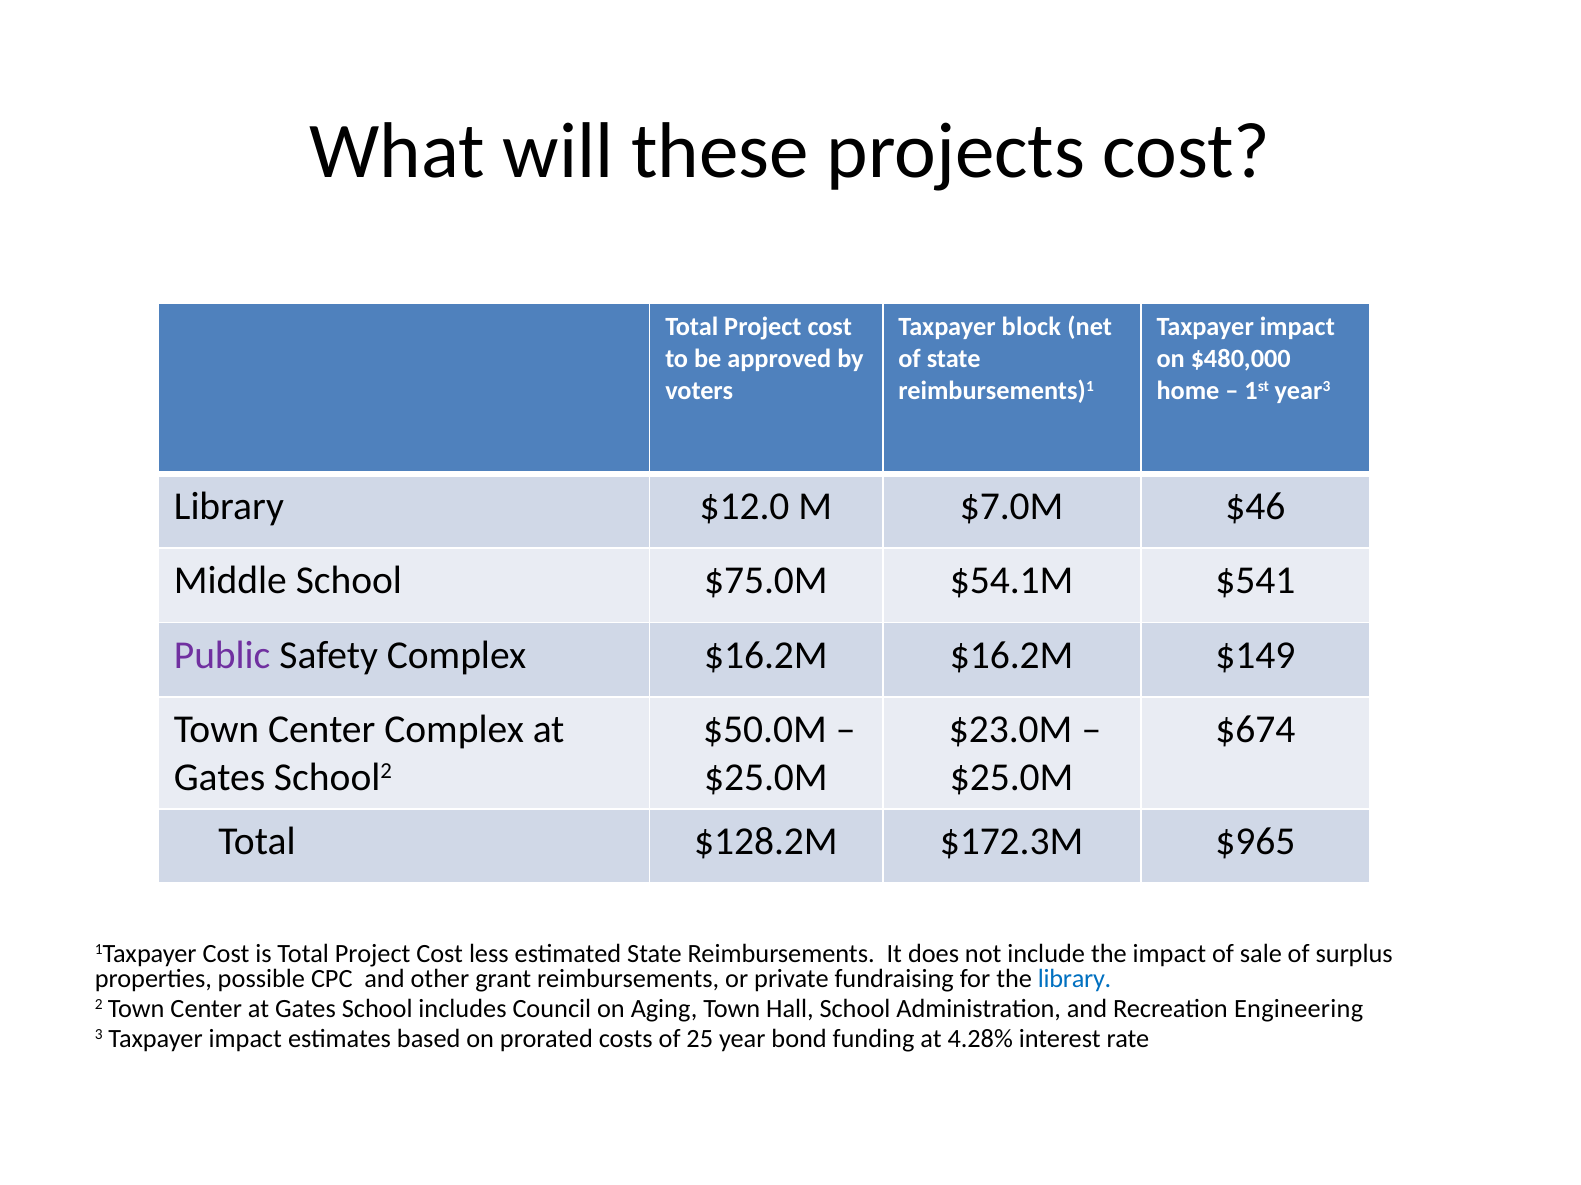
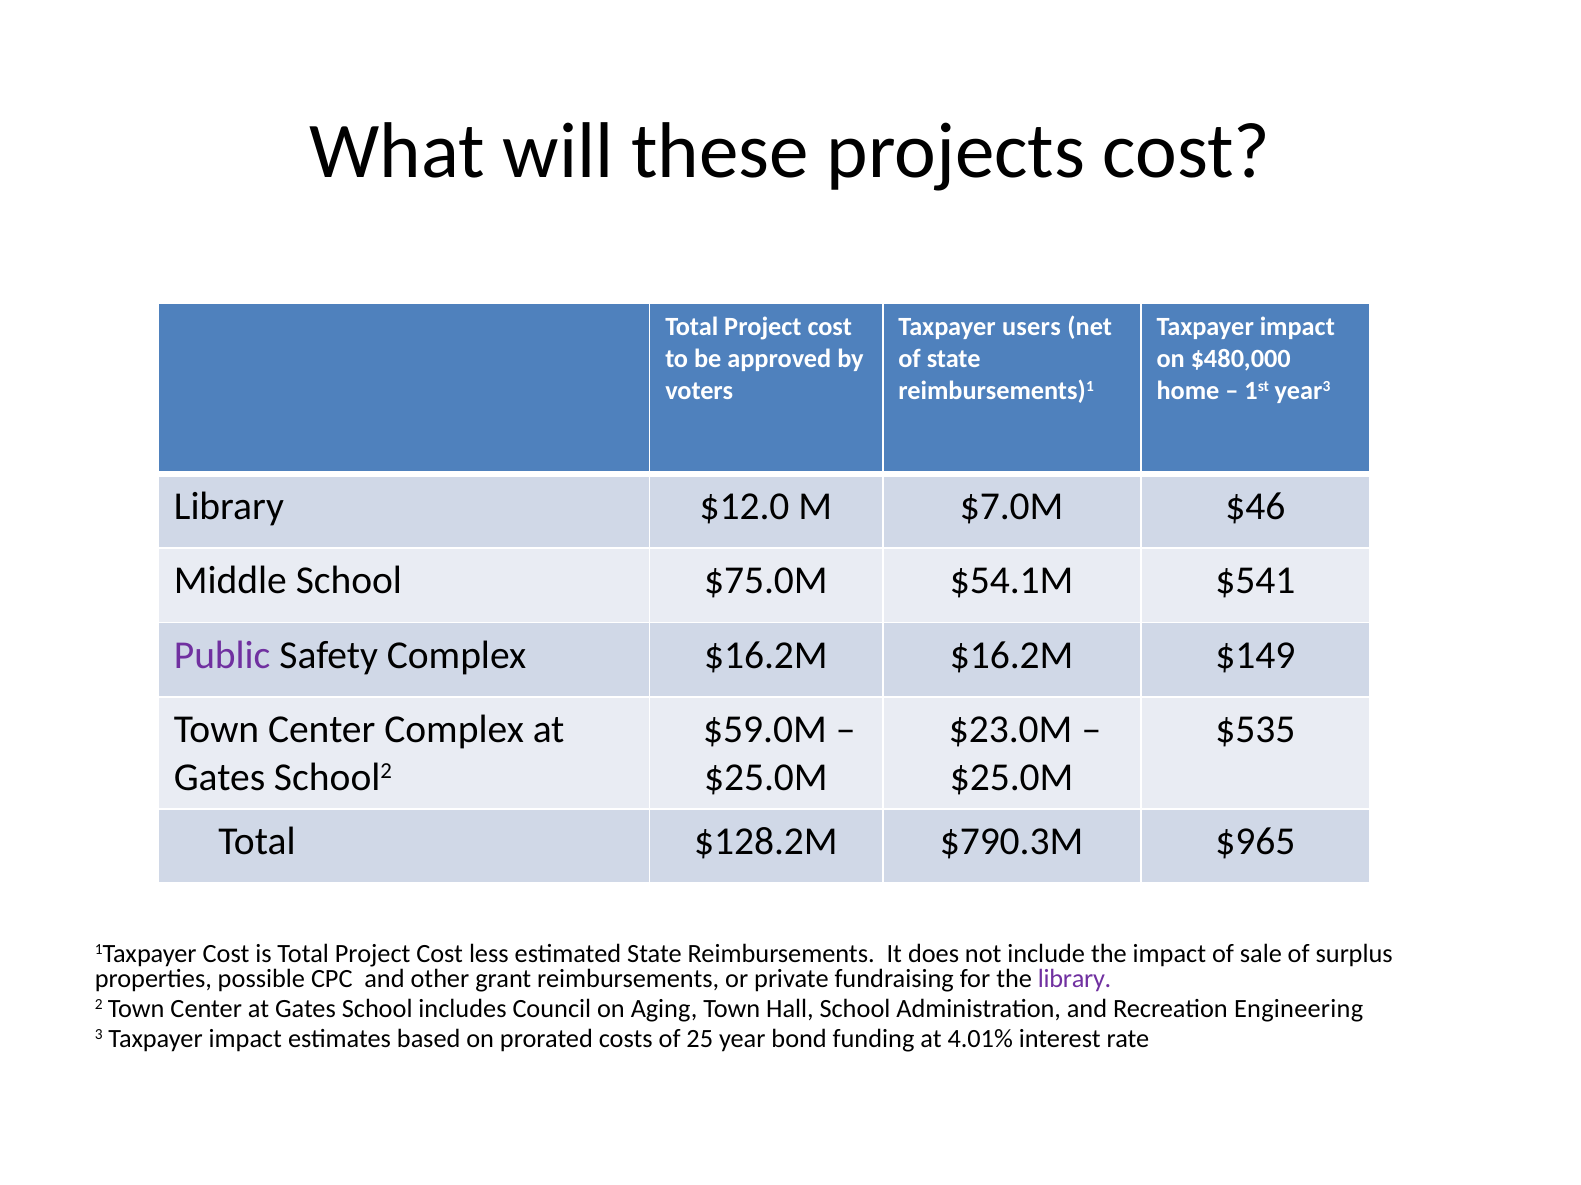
block: block -> users
$50.0M: $50.0M -> $59.0M
$674: $674 -> $535
$172.3M: $172.3M -> $790.3M
library at (1075, 979) colour: blue -> purple
4.28%: 4.28% -> 4.01%
